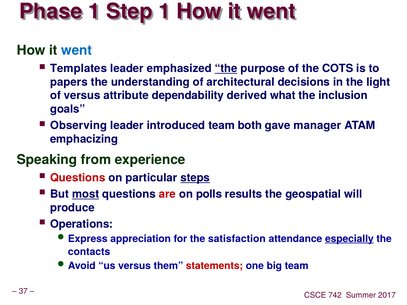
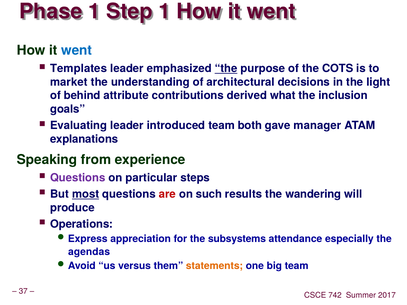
papers: papers -> market
of versus: versus -> behind
dependability: dependability -> contributions
Observing: Observing -> Evaluating
emphacizing: emphacizing -> explanations
Questions at (78, 178) colour: red -> purple
steps underline: present -> none
polls: polls -> such
geospatial: geospatial -> wandering
satisfaction: satisfaction -> subsystems
especially underline: present -> none
contacts: contacts -> agendas
statements colour: red -> orange
